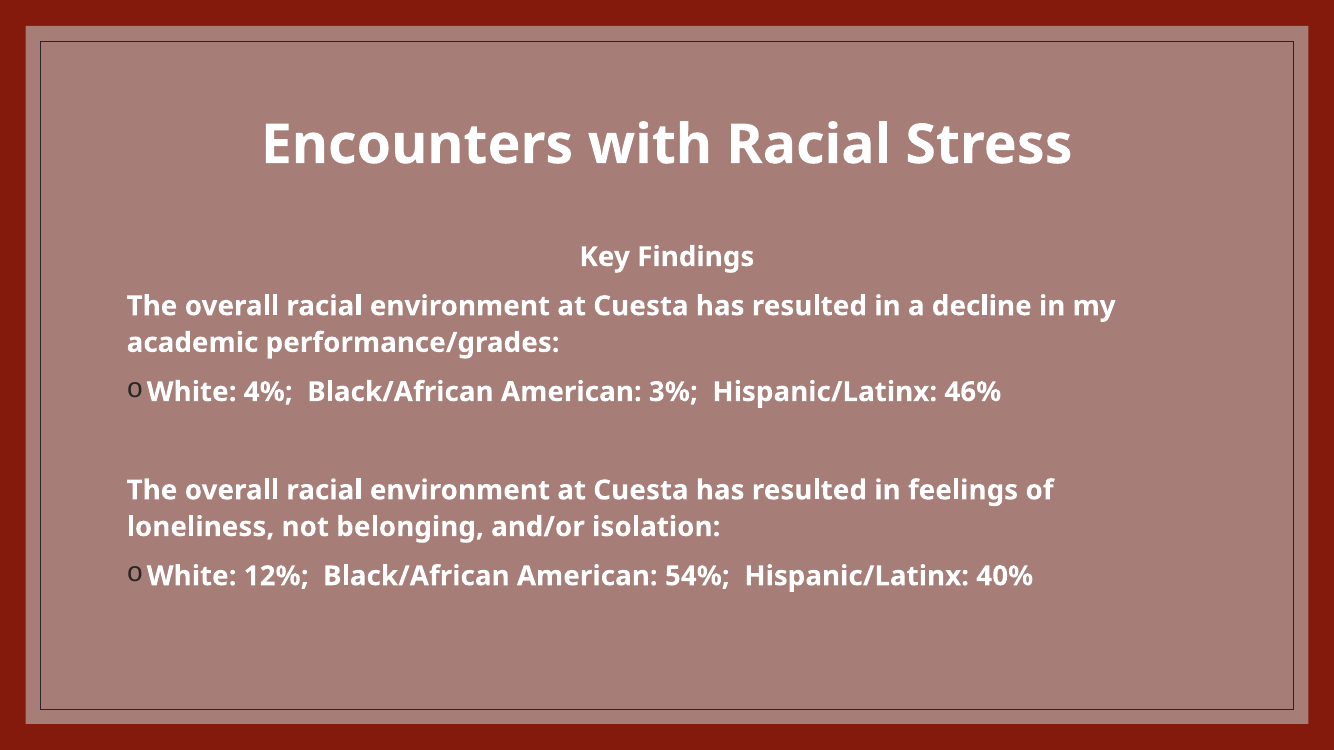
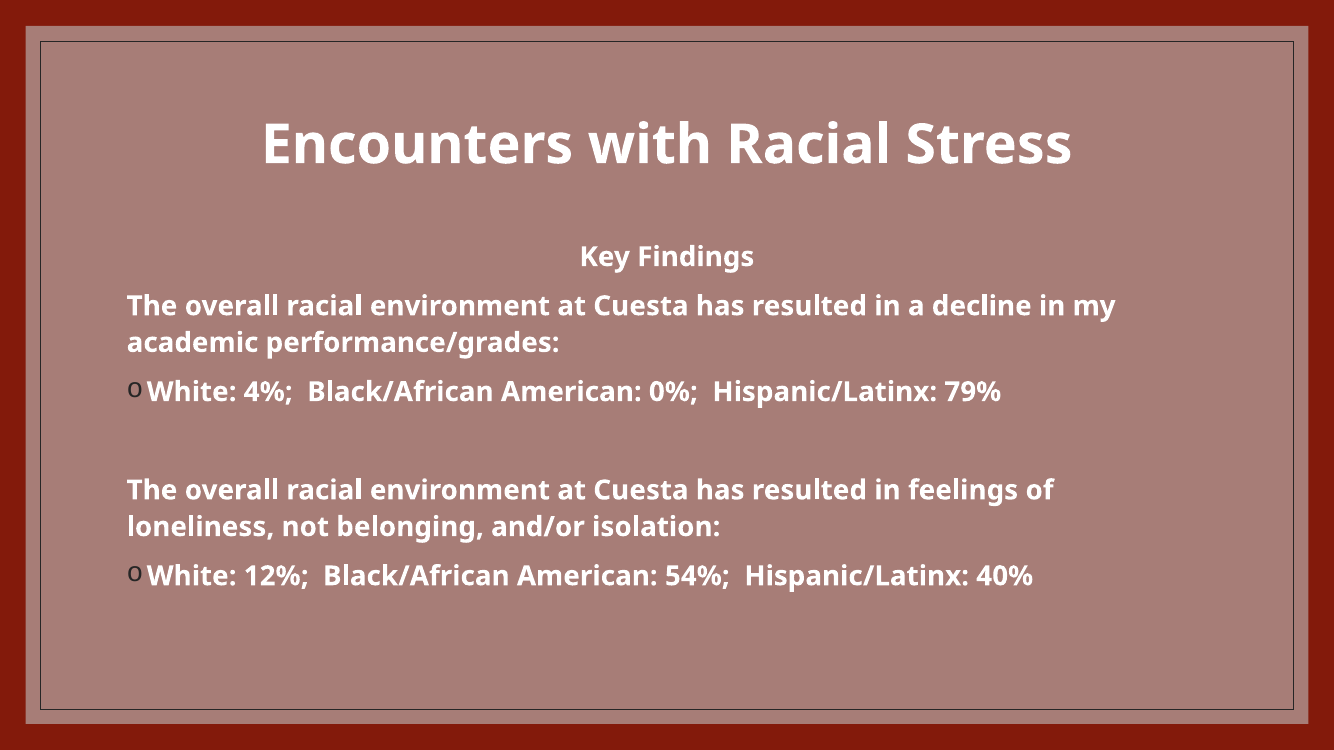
3%: 3% -> 0%
46%: 46% -> 79%
